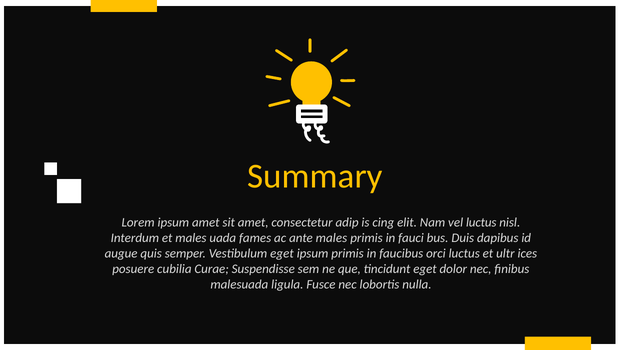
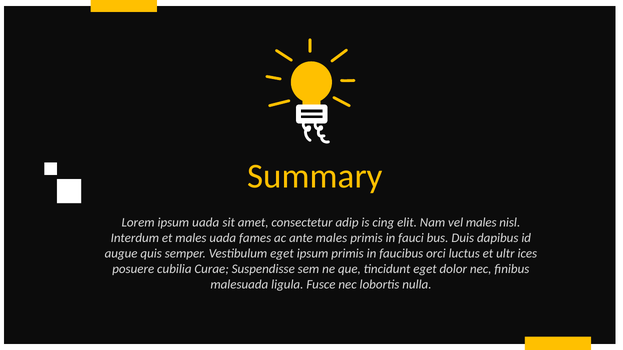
ipsum amet: amet -> uada
vel luctus: luctus -> males
